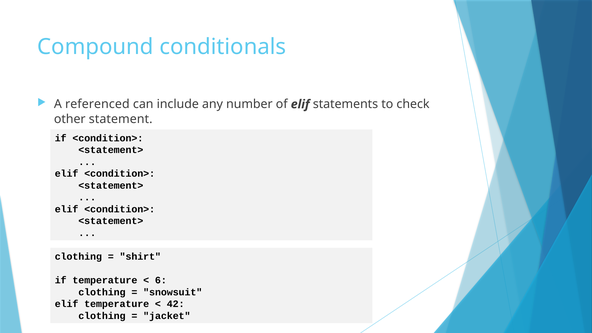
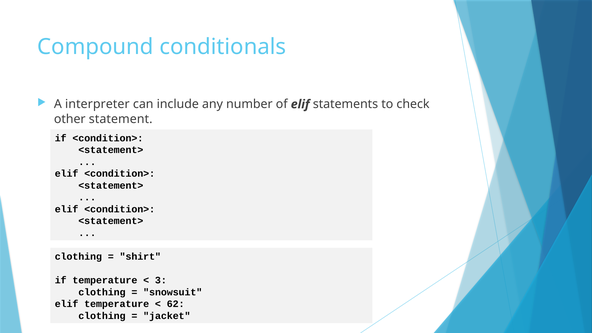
referenced: referenced -> interpreter
6: 6 -> 3
42: 42 -> 62
